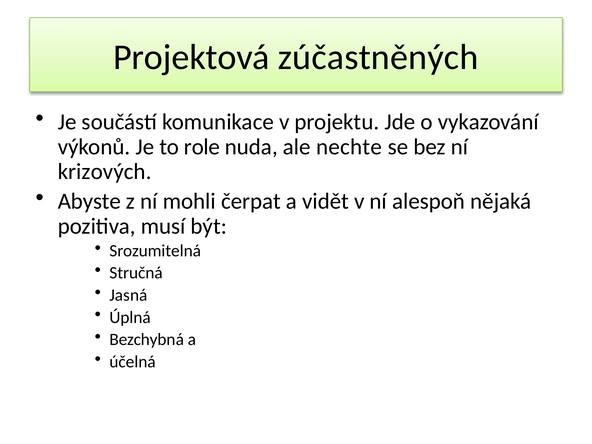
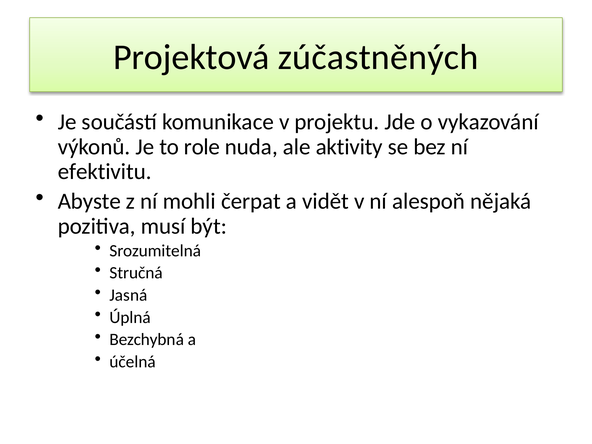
nechte: nechte -> aktivity
krizových: krizových -> efektivitu
